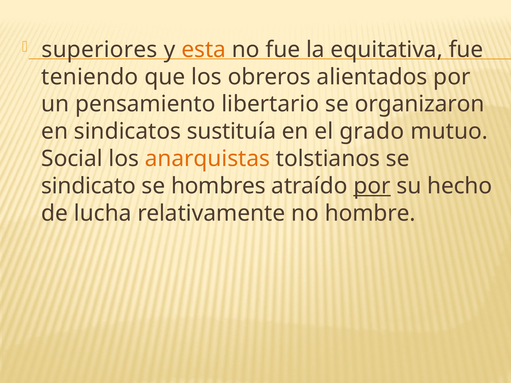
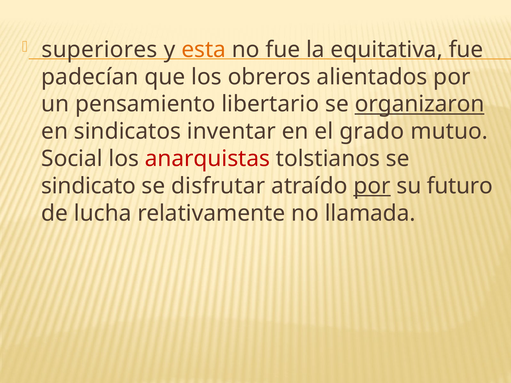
teniendo: teniendo -> padecían
organizaron underline: none -> present
sustituía: sustituía -> inventar
anarquistas colour: orange -> red
hombres: hombres -> disfrutar
hecho: hecho -> futuro
hombre: hombre -> llamada
